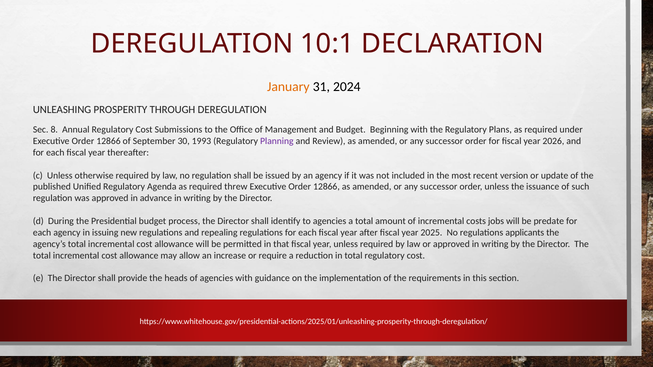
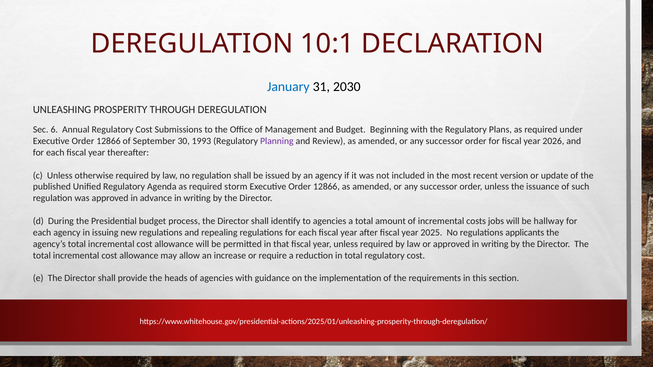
January colour: orange -> blue
2024: 2024 -> 2030
8: 8 -> 6
threw: threw -> storm
predate: predate -> hallway
